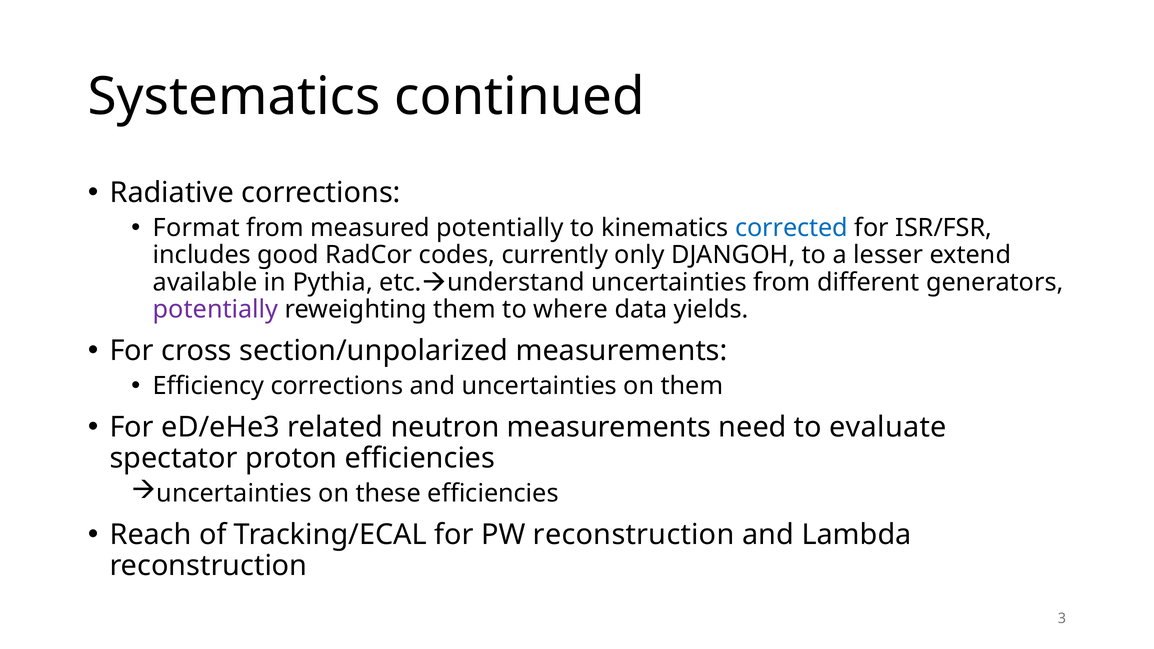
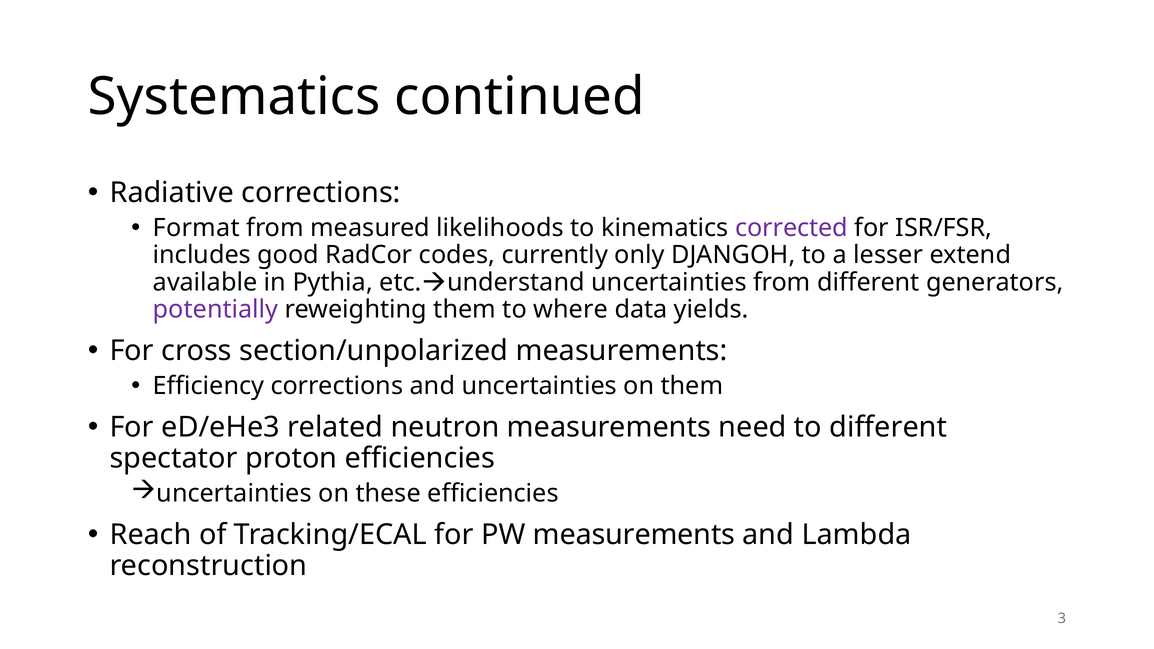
measured potentially: potentially -> likelihoods
corrected colour: blue -> purple
to evaluate: evaluate -> different
PW reconstruction: reconstruction -> measurements
